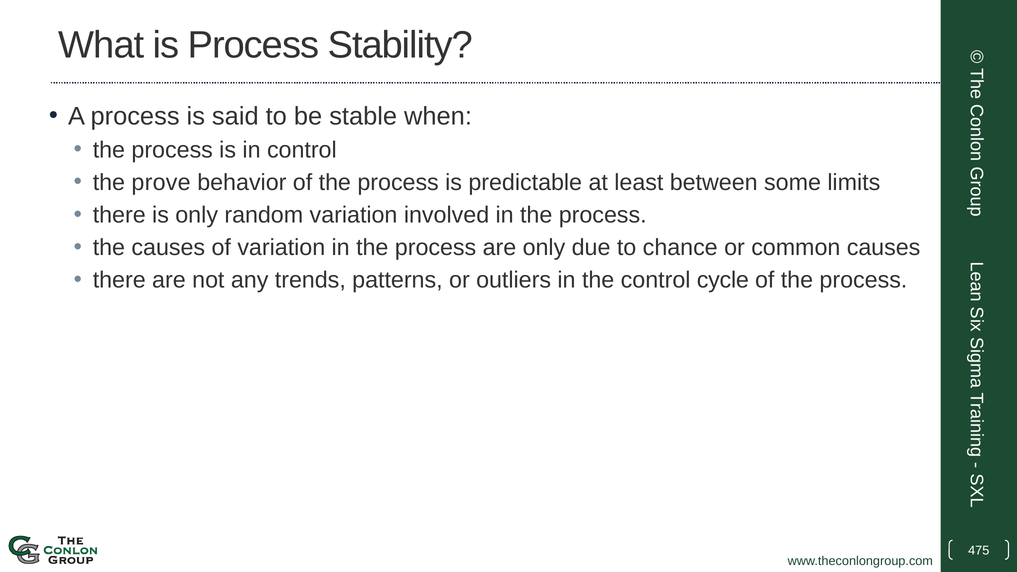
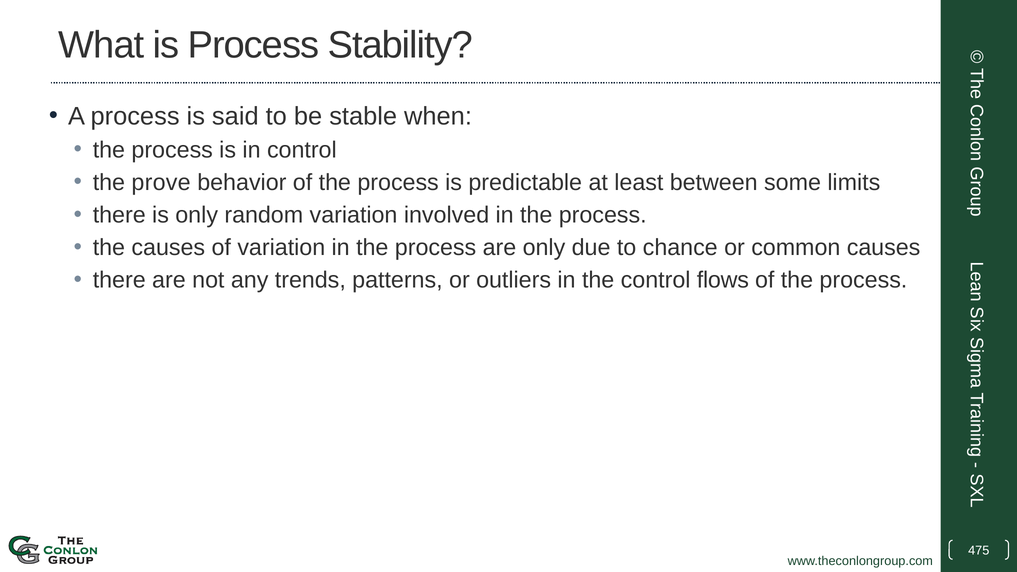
cycle: cycle -> flows
